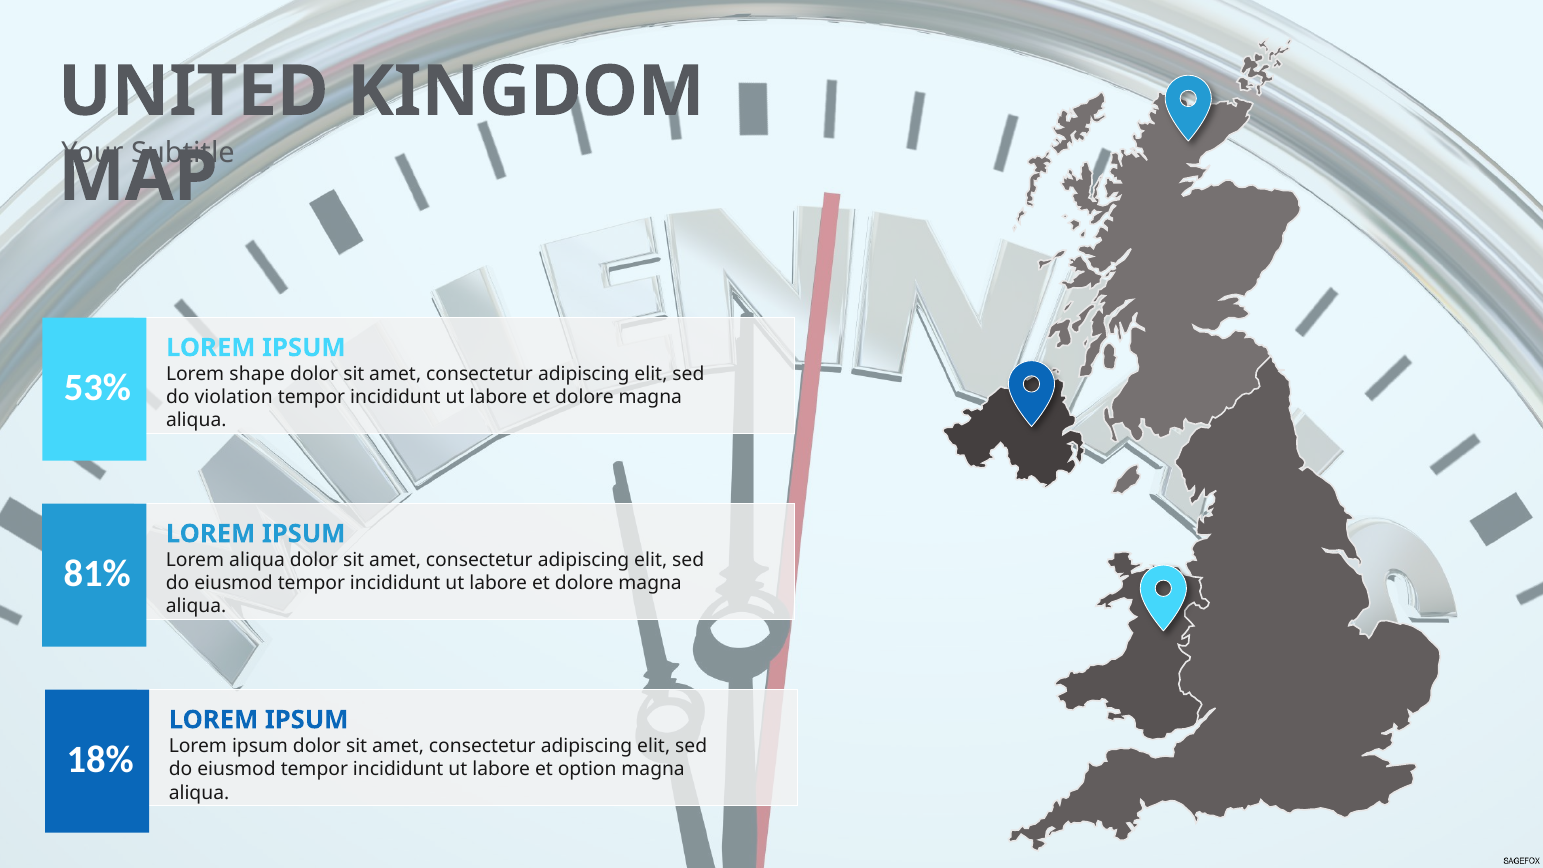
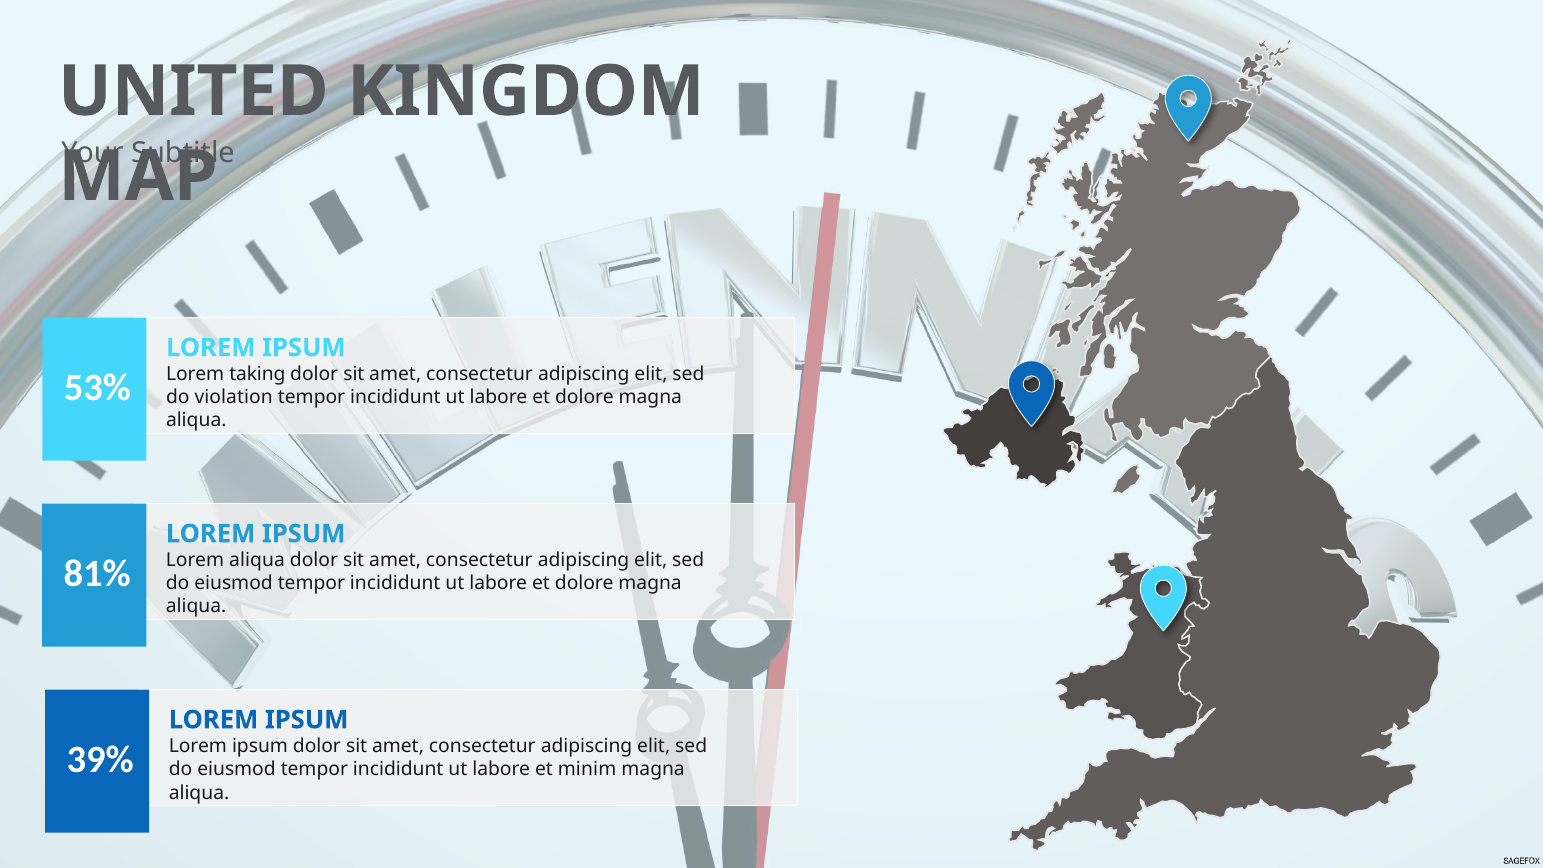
shape: shape -> taking
18%: 18% -> 39%
option: option -> minim
